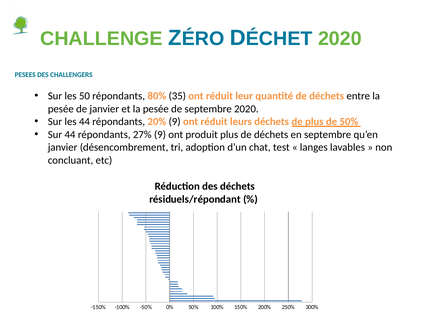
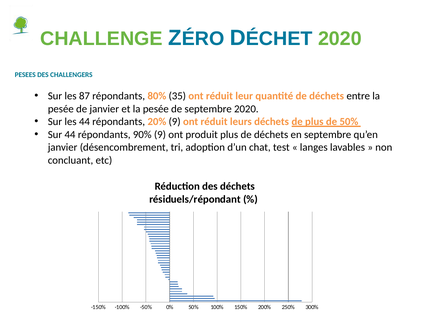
50: 50 -> 87
27%: 27% -> 90%
